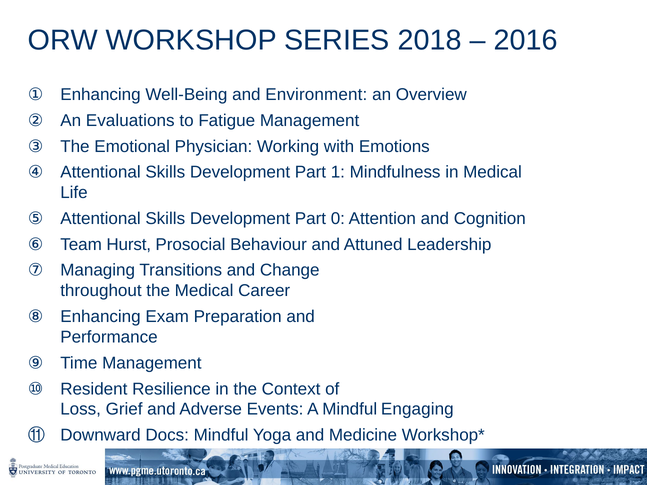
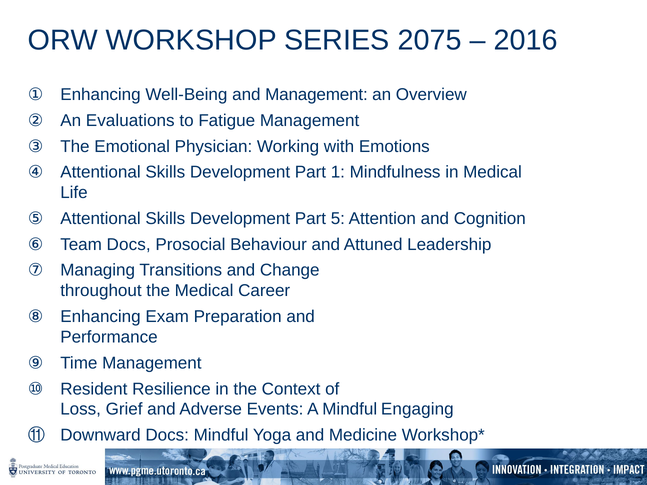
2018: 2018 -> 2075
and Environment: Environment -> Management
0: 0 -> 5
Team Hurst: Hurst -> Docs
